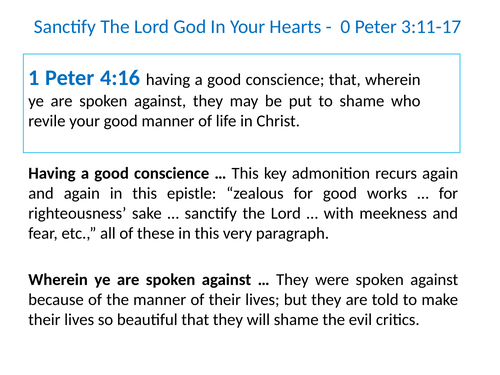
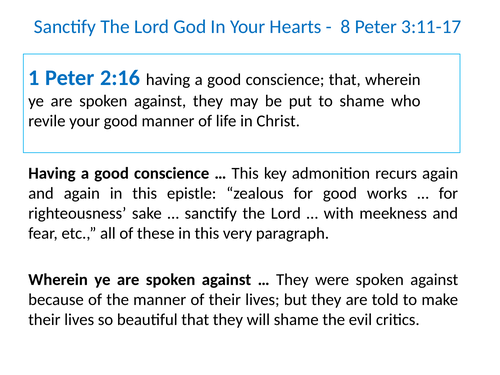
0: 0 -> 8
4:16: 4:16 -> 2:16
